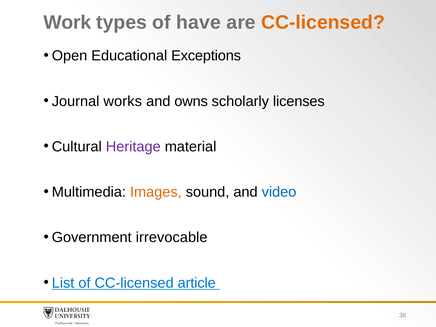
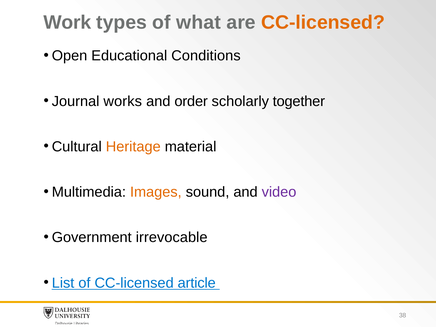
have: have -> what
Exceptions: Exceptions -> Conditions
owns: owns -> order
licenses: licenses -> together
Heritage colour: purple -> orange
video colour: blue -> purple
